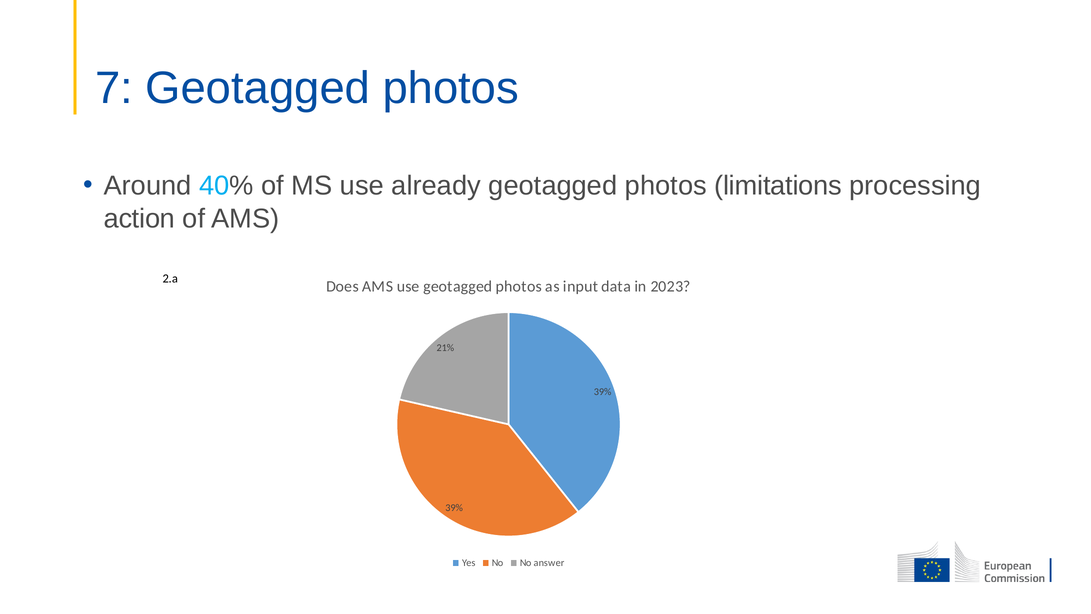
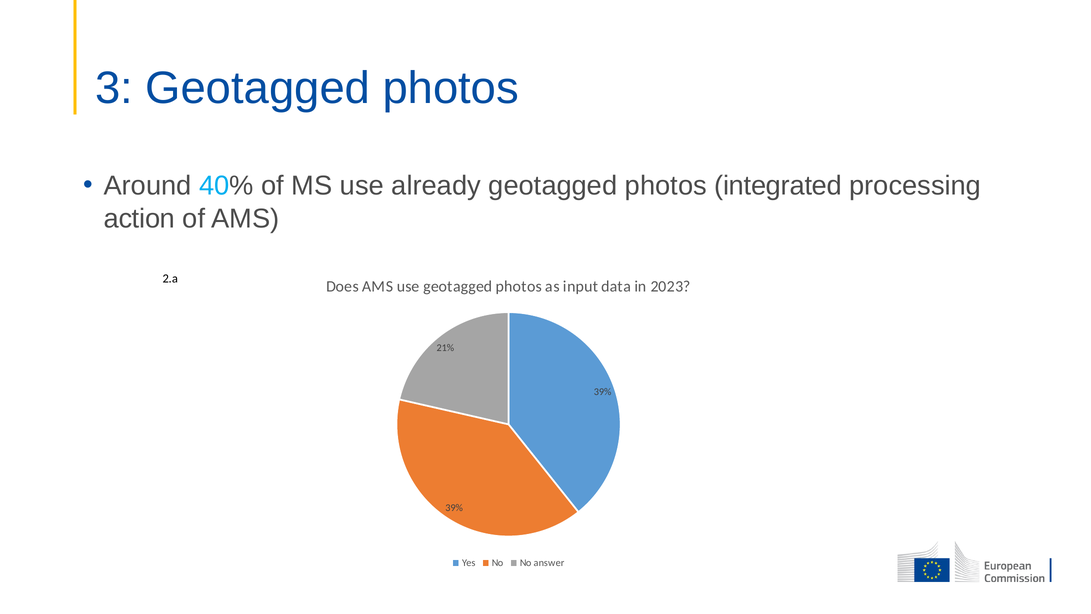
7: 7 -> 3
limitations: limitations -> integrated
